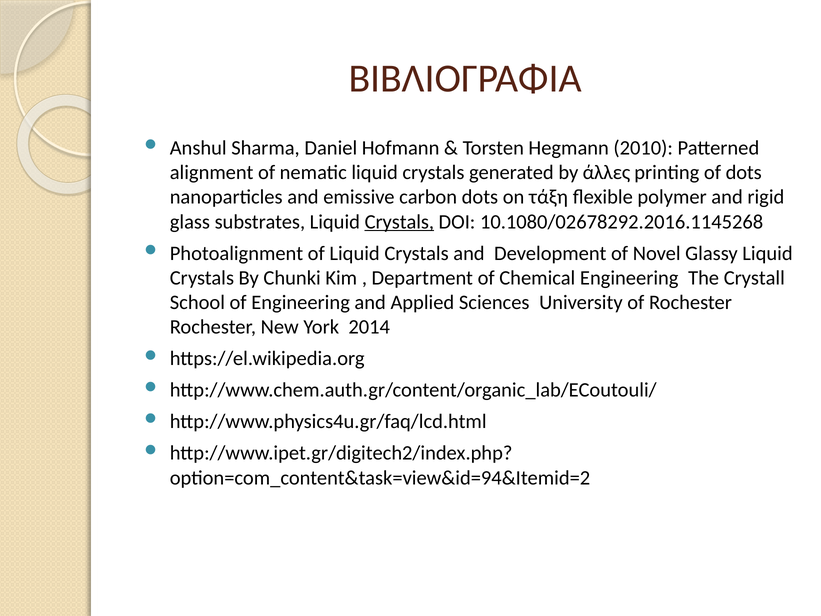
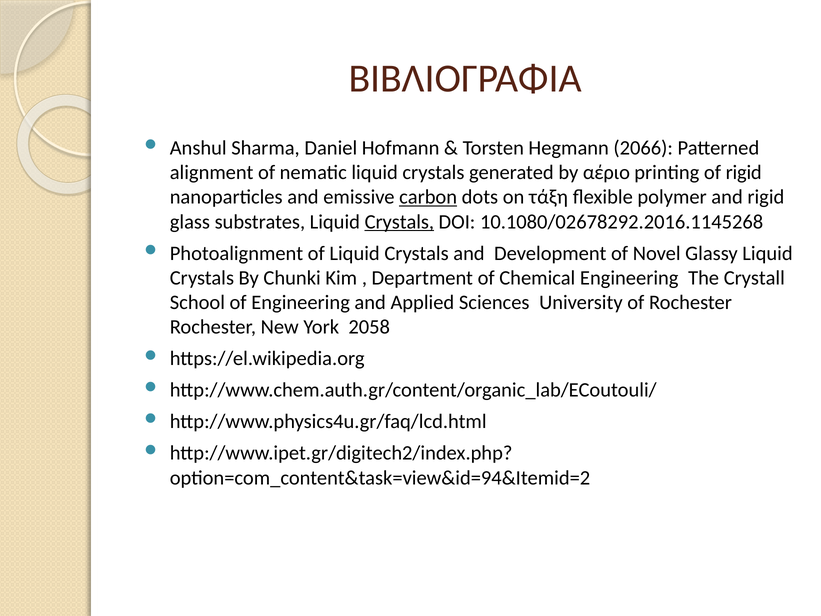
2010: 2010 -> 2066
άλλες: άλλες -> αέριο
of dots: dots -> rigid
carbon underline: none -> present
2014: 2014 -> 2058
